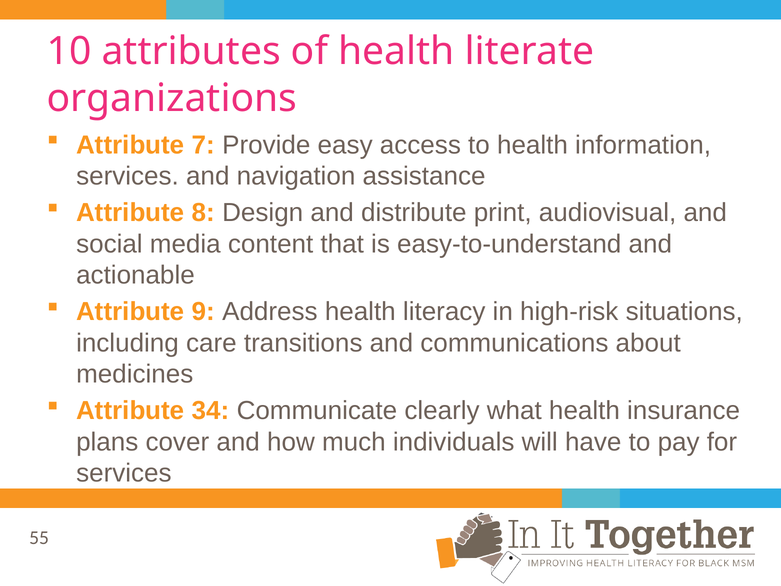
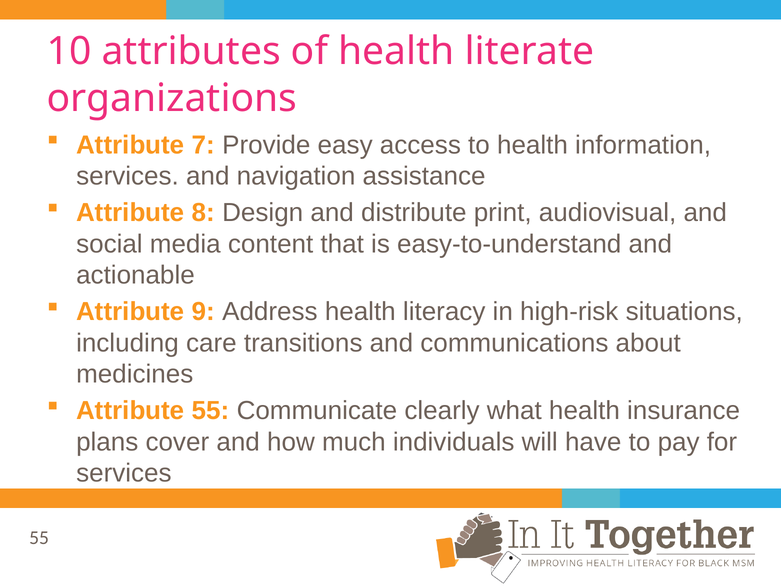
Attribute 34: 34 -> 55
